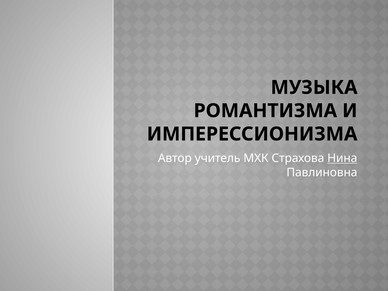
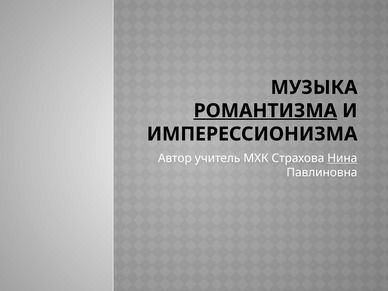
РОМАНТИЗМА underline: none -> present
